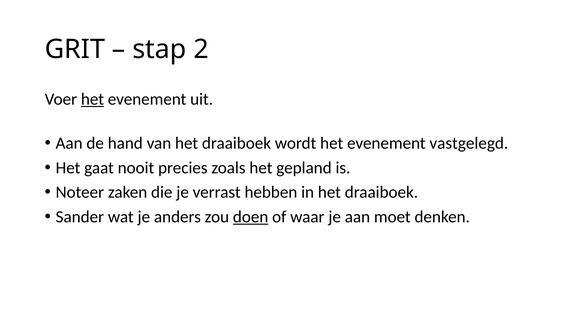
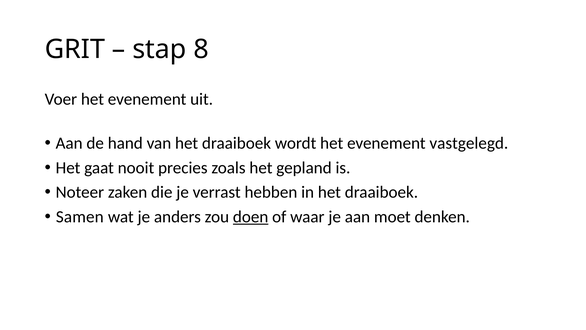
2: 2 -> 8
het at (92, 99) underline: present -> none
Sander: Sander -> Samen
